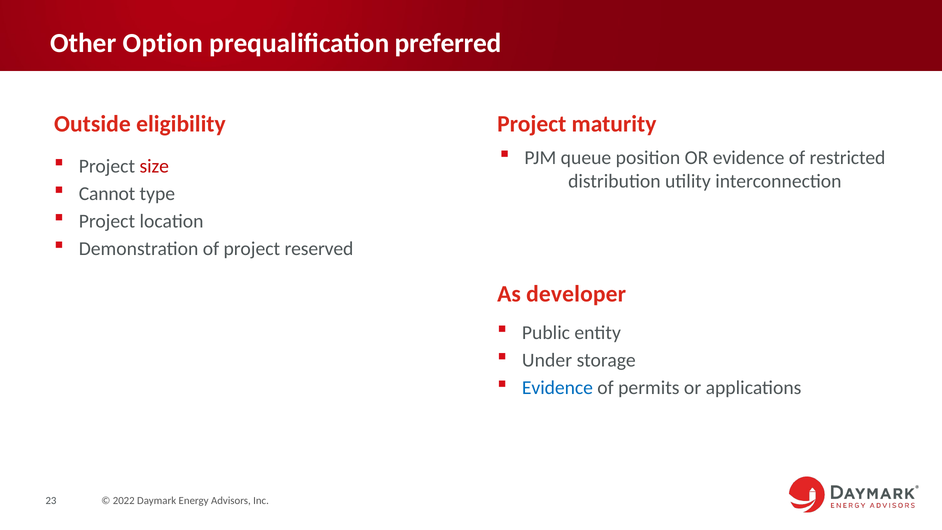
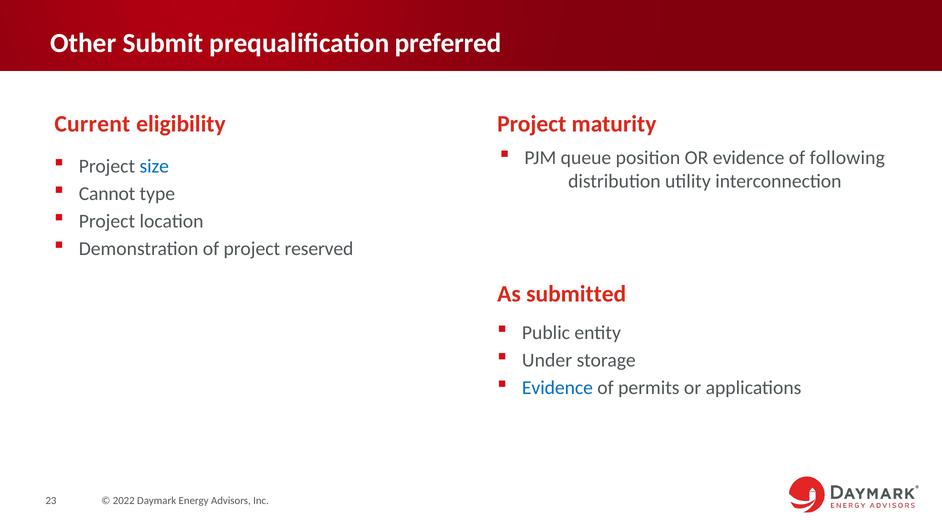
Option: Option -> Submit
Outside: Outside -> Current
restricted: restricted -> following
size colour: red -> blue
developer: developer -> submitted
